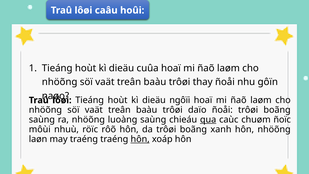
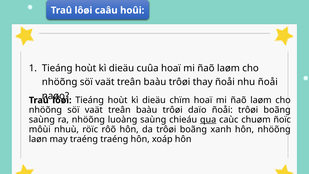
nhu gôïn: gôïn -> ñoåi
ngôïi: ngôïi -> chïm
hôn at (140, 139) underline: present -> none
